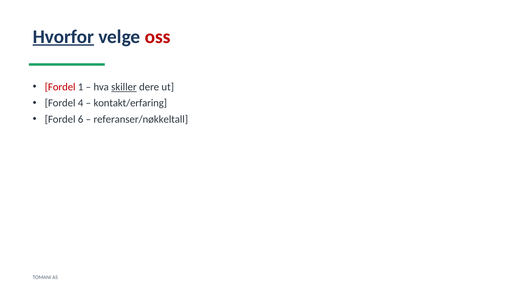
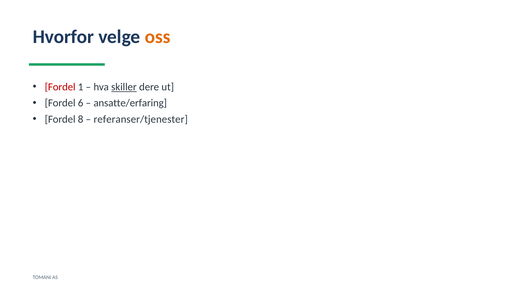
Hvorfor underline: present -> none
oss colour: red -> orange
4: 4 -> 6
kontakt/erfaring: kontakt/erfaring -> ansatte/erfaring
6: 6 -> 8
referanser/nøkkeltall: referanser/nøkkeltall -> referanser/tjenester
